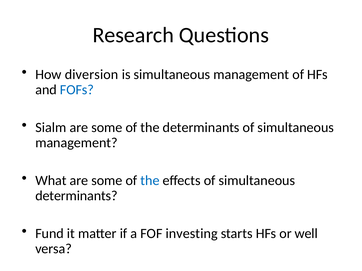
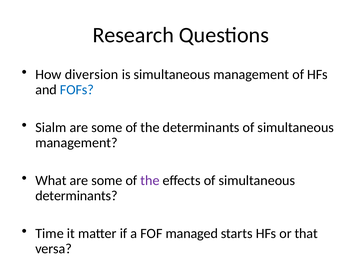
the at (150, 181) colour: blue -> purple
Fund: Fund -> Time
investing: investing -> managed
well: well -> that
